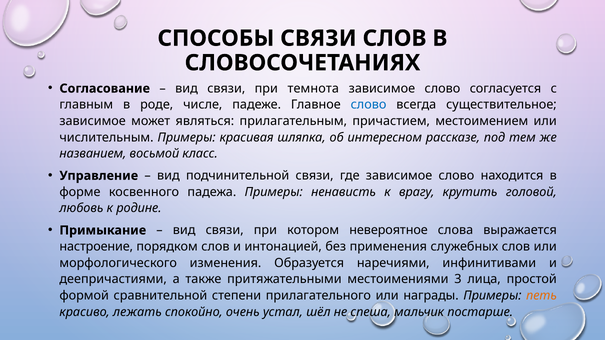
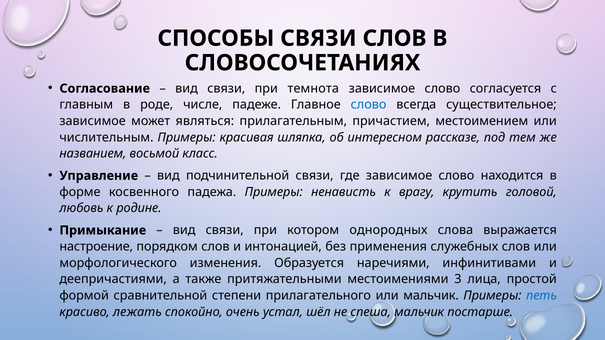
невероятное: невероятное -> однородных
или награды: награды -> мальчик
петь colour: orange -> blue
